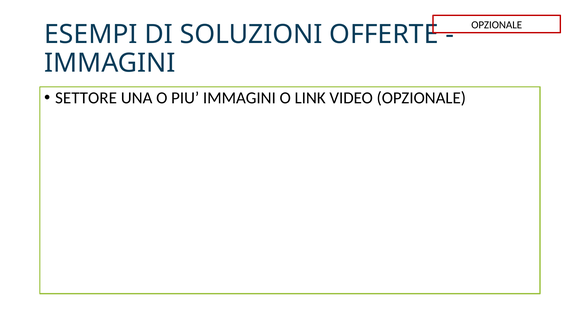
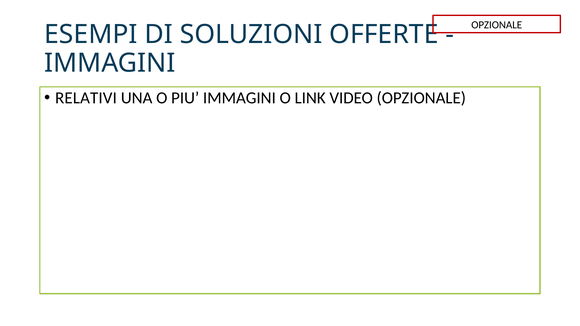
SETTORE: SETTORE -> RELATIVI
